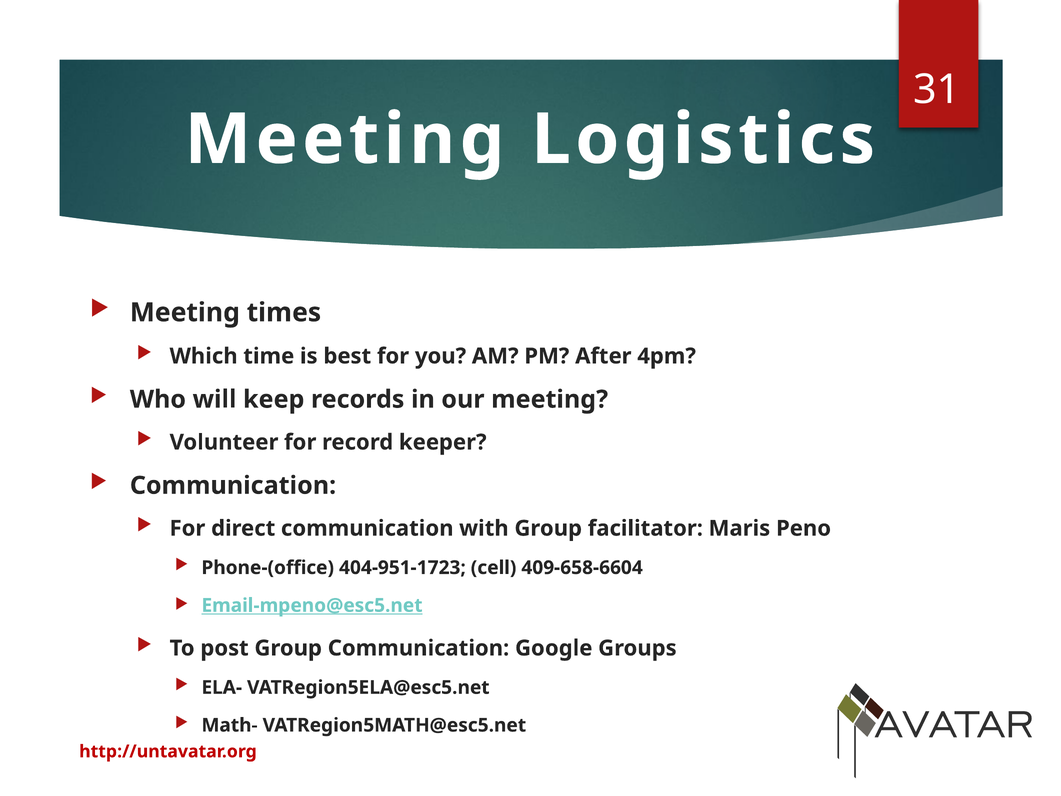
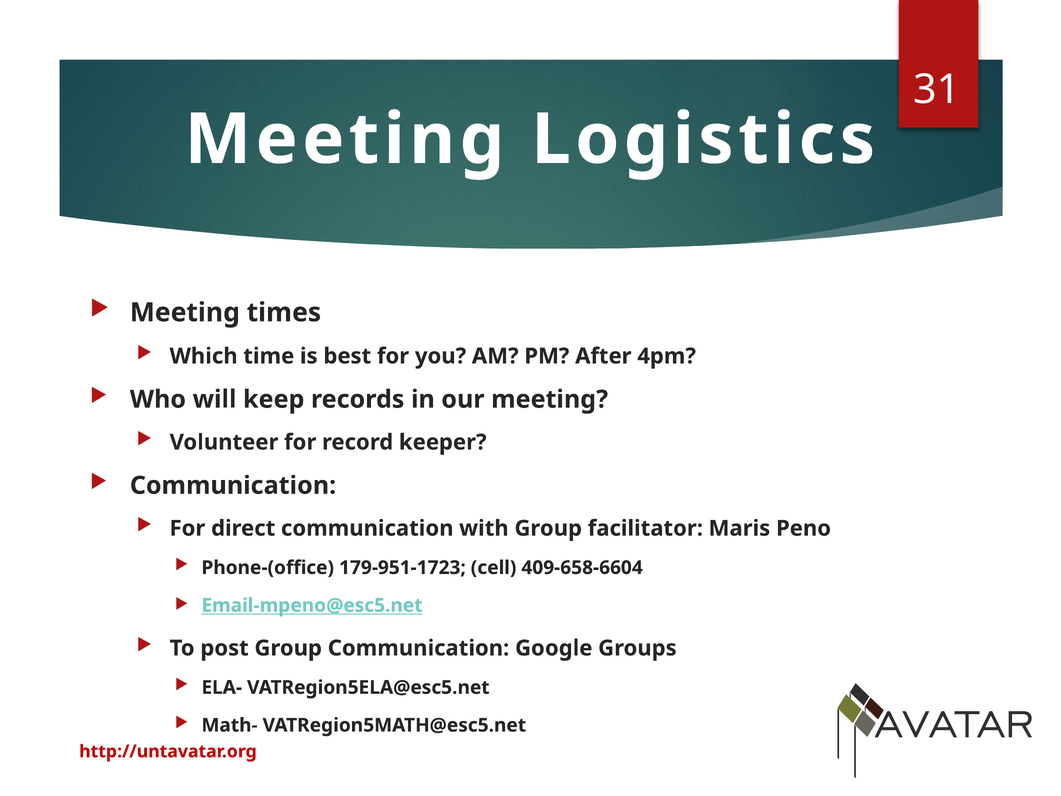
404-951-1723: 404-951-1723 -> 179-951-1723
